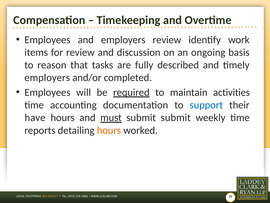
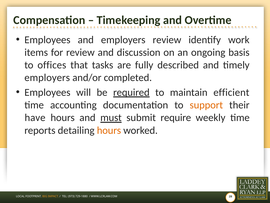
reason: reason -> offices
activities: activities -> efficient
support colour: blue -> orange
submit submit: submit -> require
